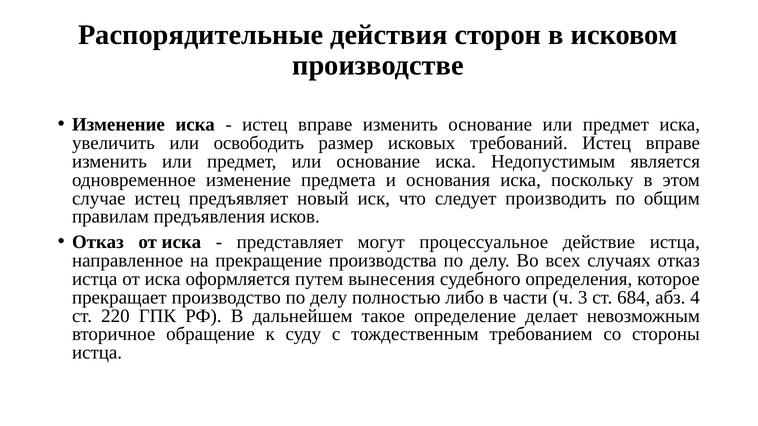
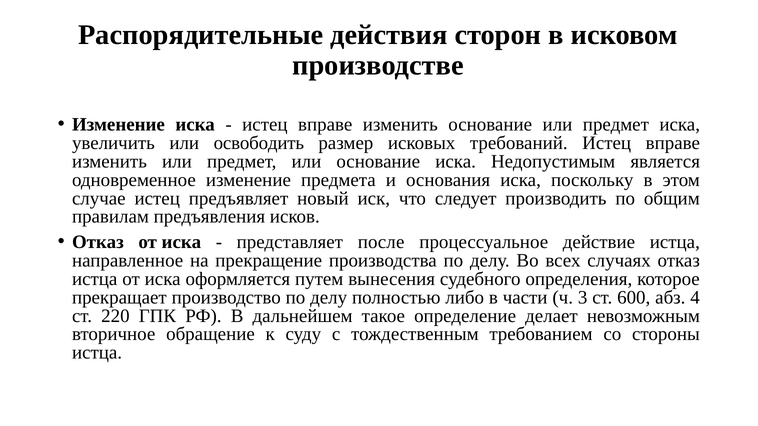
могут: могут -> после
684: 684 -> 600
